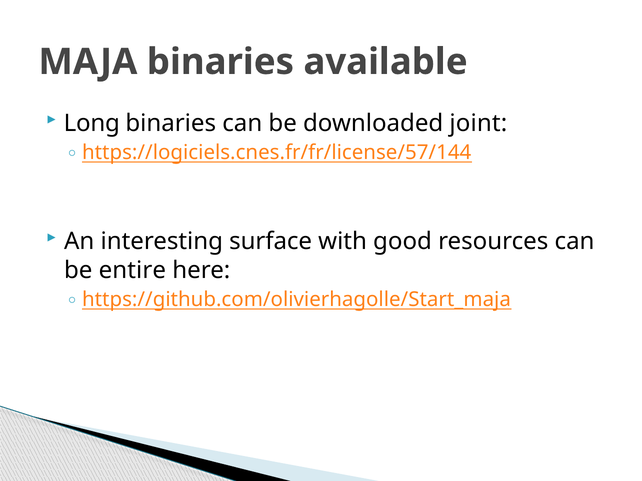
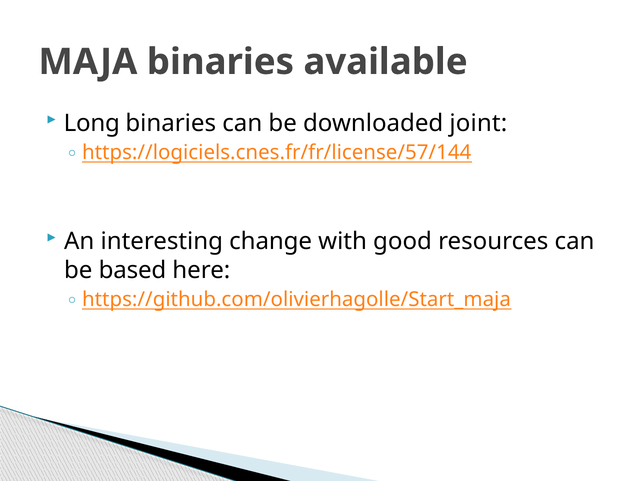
surface: surface -> change
entire: entire -> based
